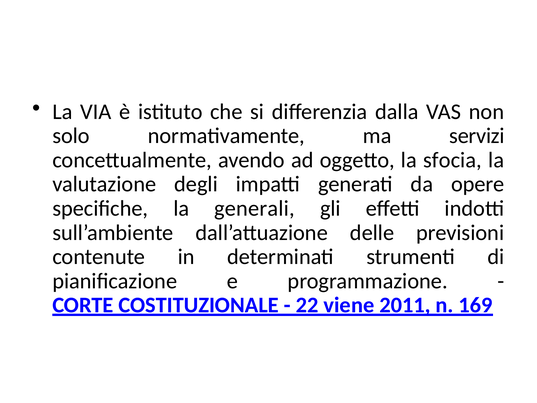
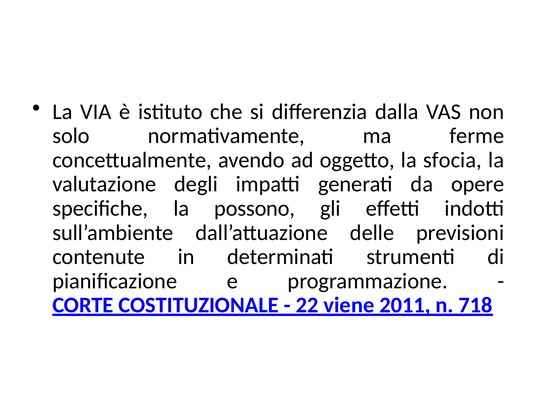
servizi: servizi -> ferme
generali: generali -> possono
169: 169 -> 718
